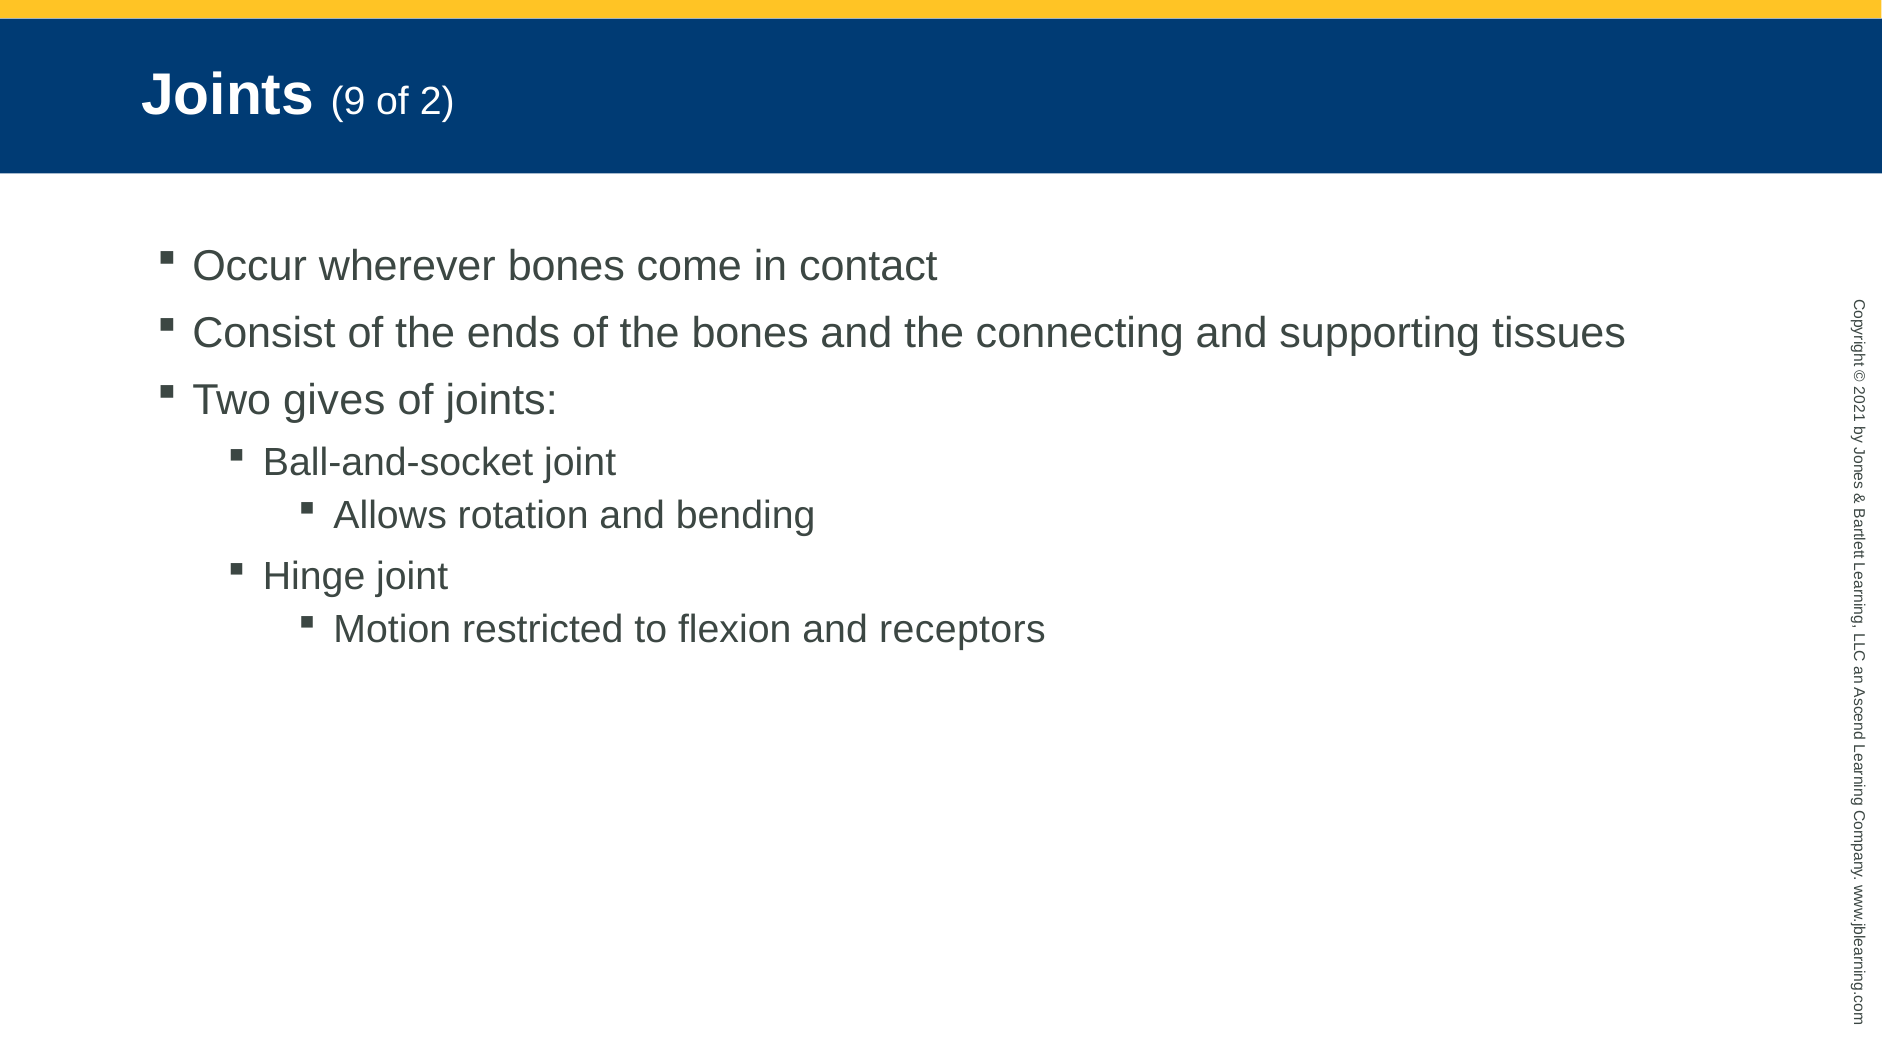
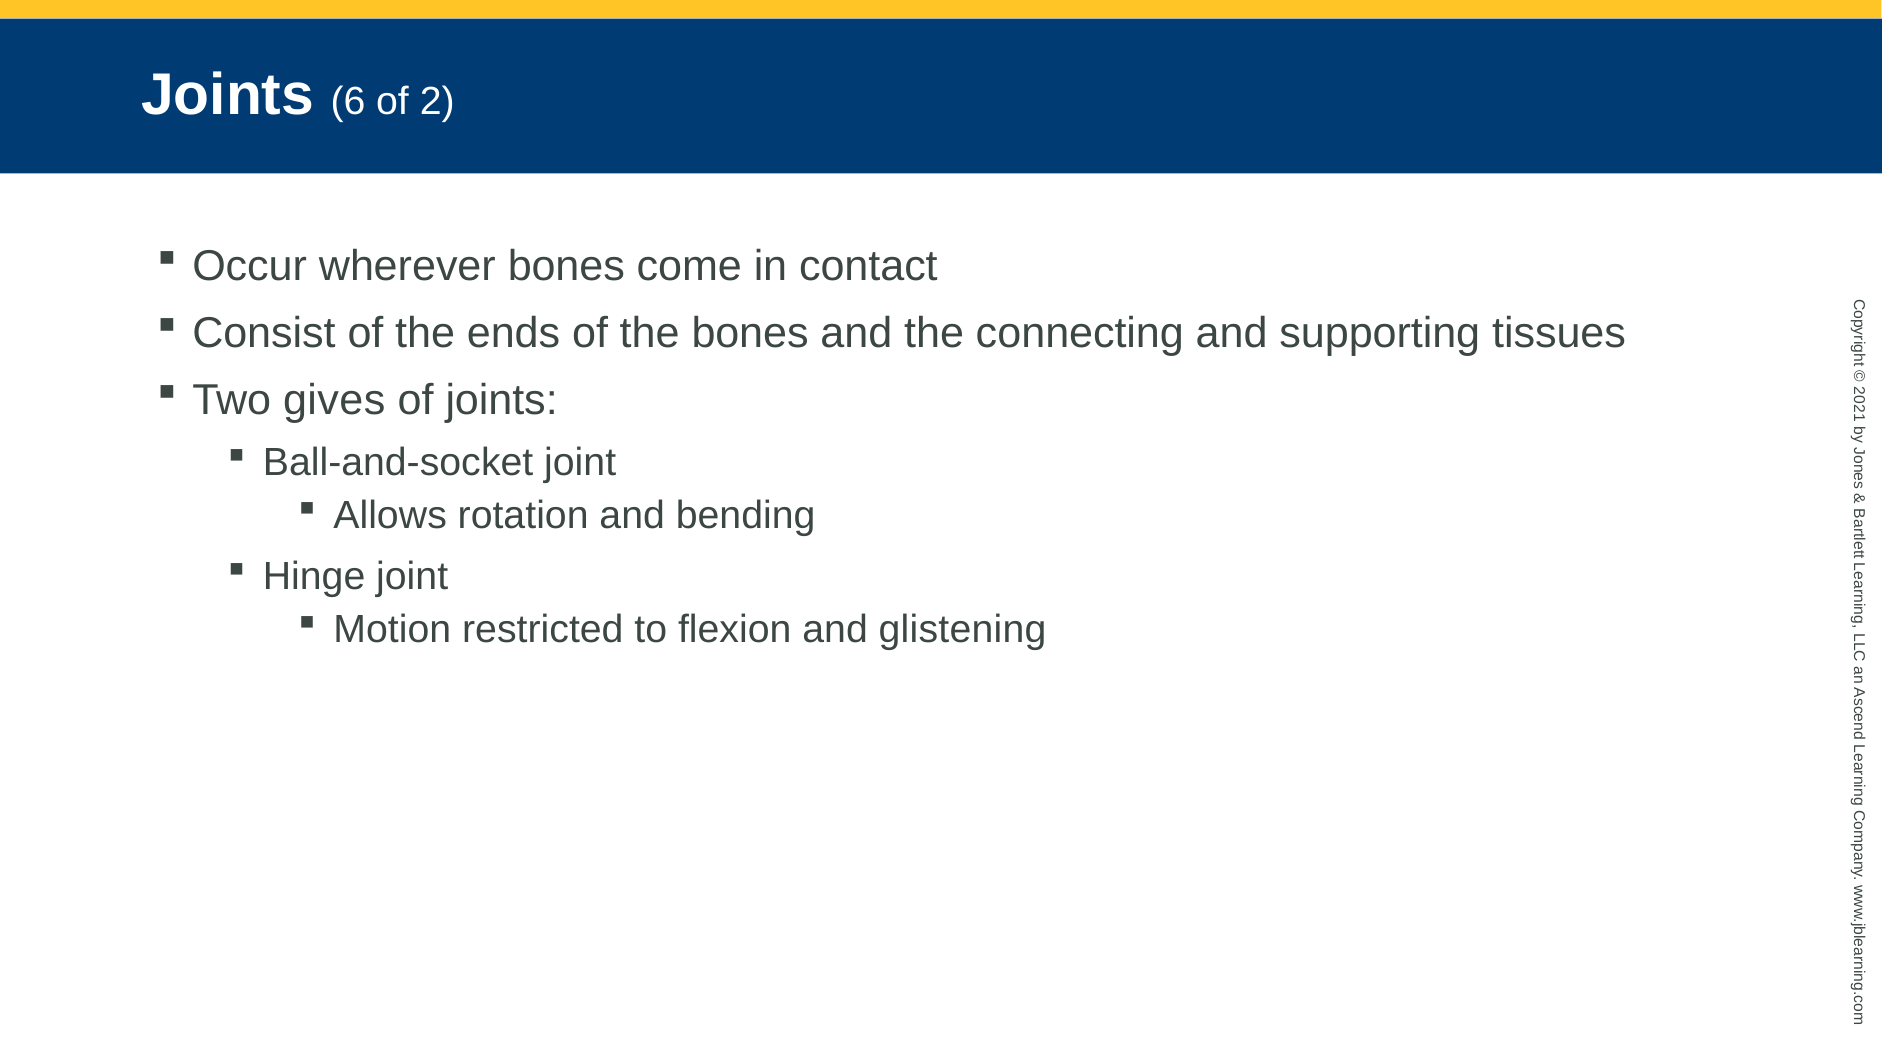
9: 9 -> 6
receptors: receptors -> glistening
